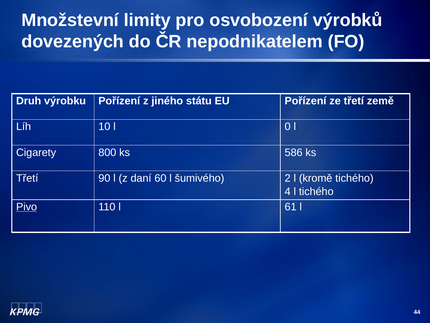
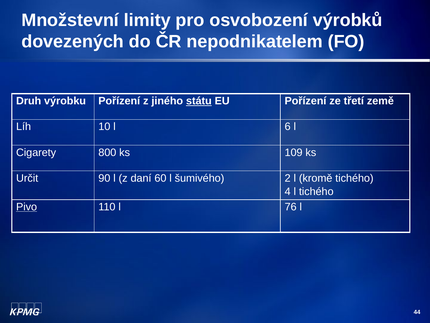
státu underline: none -> present
0: 0 -> 6
586: 586 -> 109
Třetí at (27, 178): Třetí -> Určit
61: 61 -> 76
